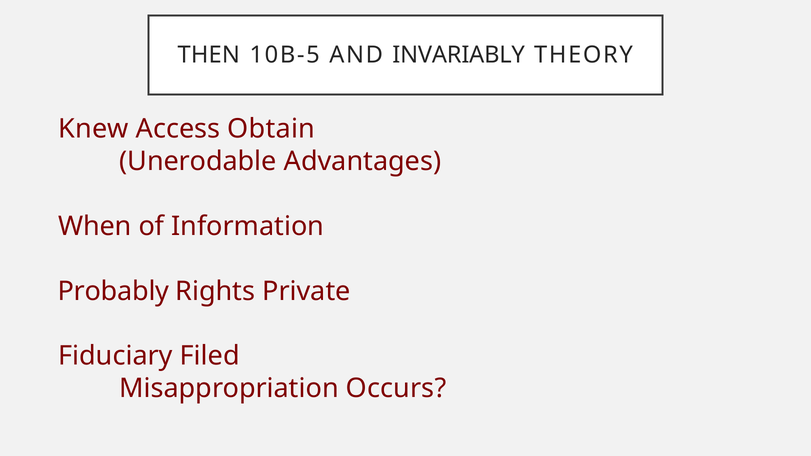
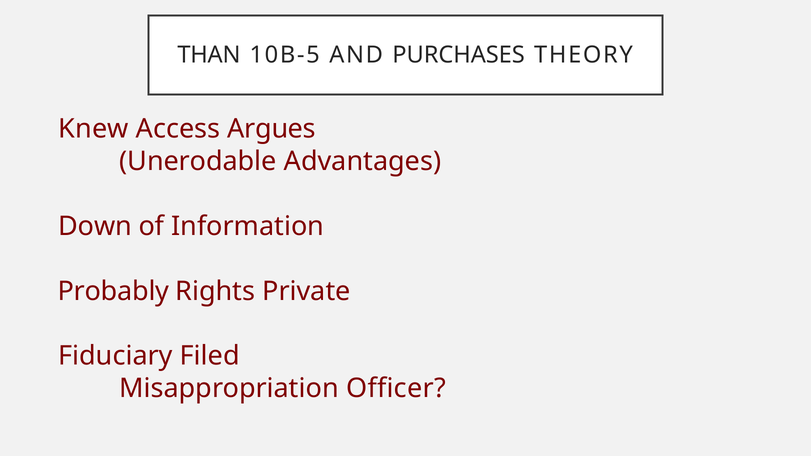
THEN: THEN -> THAN
INVARIABLY: INVARIABLY -> PURCHASES
Obtain: Obtain -> Argues
When: When -> Down
Occurs: Occurs -> Officer
